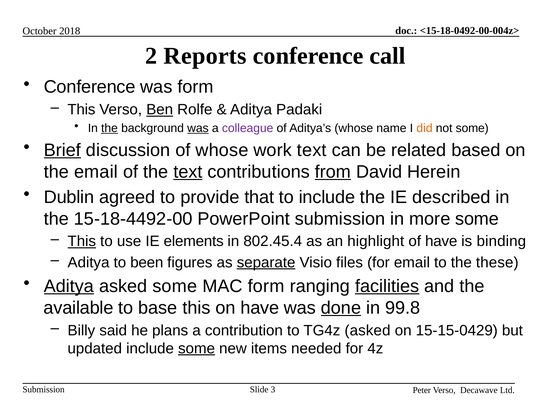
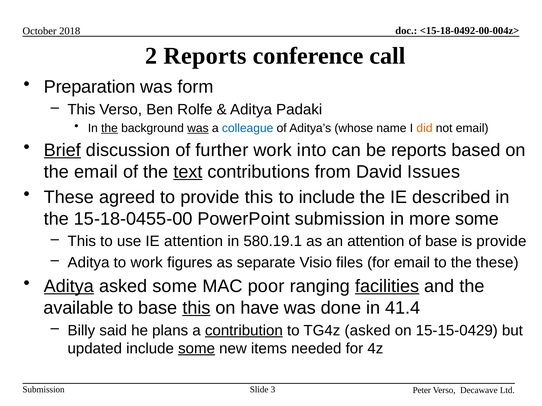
Conference at (90, 87): Conference -> Preparation
Ben underline: present -> none
colleague colour: purple -> blue
not some: some -> email
of whose: whose -> further
work text: text -> into
be related: related -> reports
from underline: present -> none
Herein: Herein -> Issues
Dublin at (69, 197): Dublin -> These
provide that: that -> this
15-18-4492-00: 15-18-4492-00 -> 15-18-0455-00
This at (82, 242) underline: present -> none
IE elements: elements -> attention
802.45.4: 802.45.4 -> 580.19.1
an highlight: highlight -> attention
of have: have -> base
is binding: binding -> provide
to been: been -> work
separate underline: present -> none
MAC form: form -> poor
this at (196, 308) underline: none -> present
done underline: present -> none
99.8: 99.8 -> 41.4
contribution underline: none -> present
